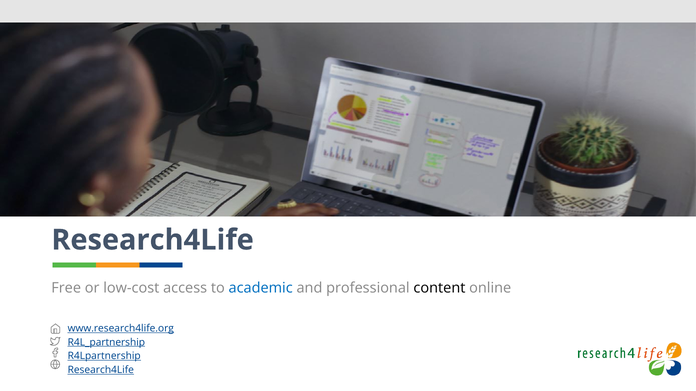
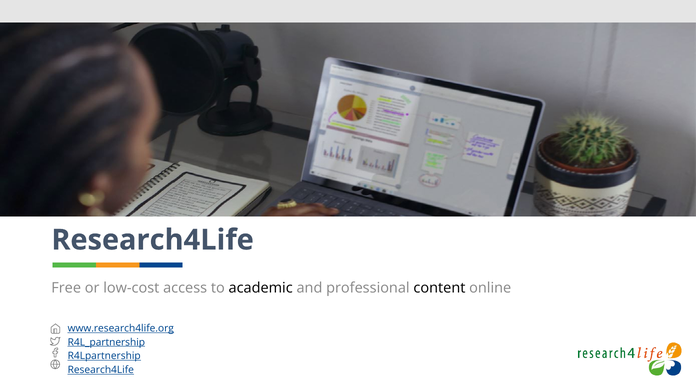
academic colour: blue -> black
